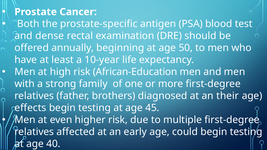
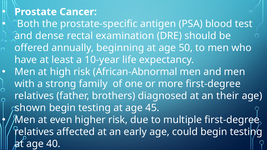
African-Education: African-Education -> African-Abnormal
effects: effects -> shown
